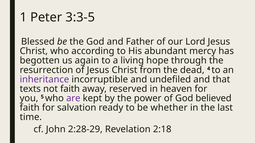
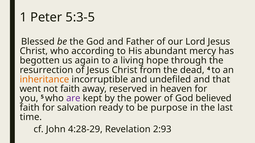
3:3-5: 3:3-5 -> 5:3-5
inheritance colour: purple -> orange
texts: texts -> went
whether: whether -> purpose
2:28-29: 2:28-29 -> 4:28-29
2:18: 2:18 -> 2:93
